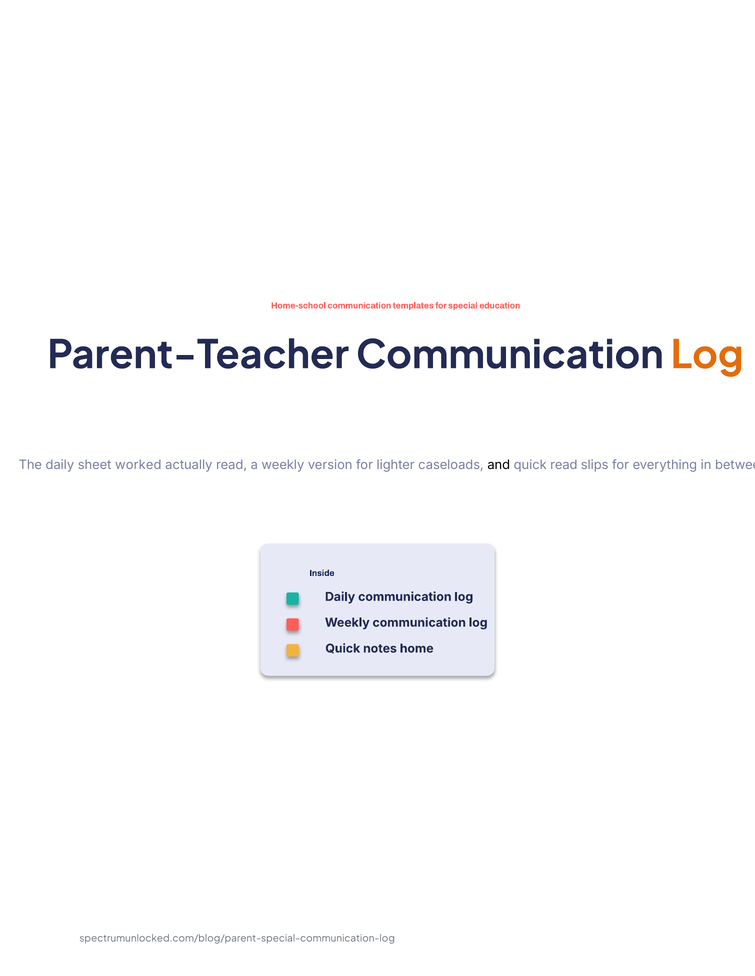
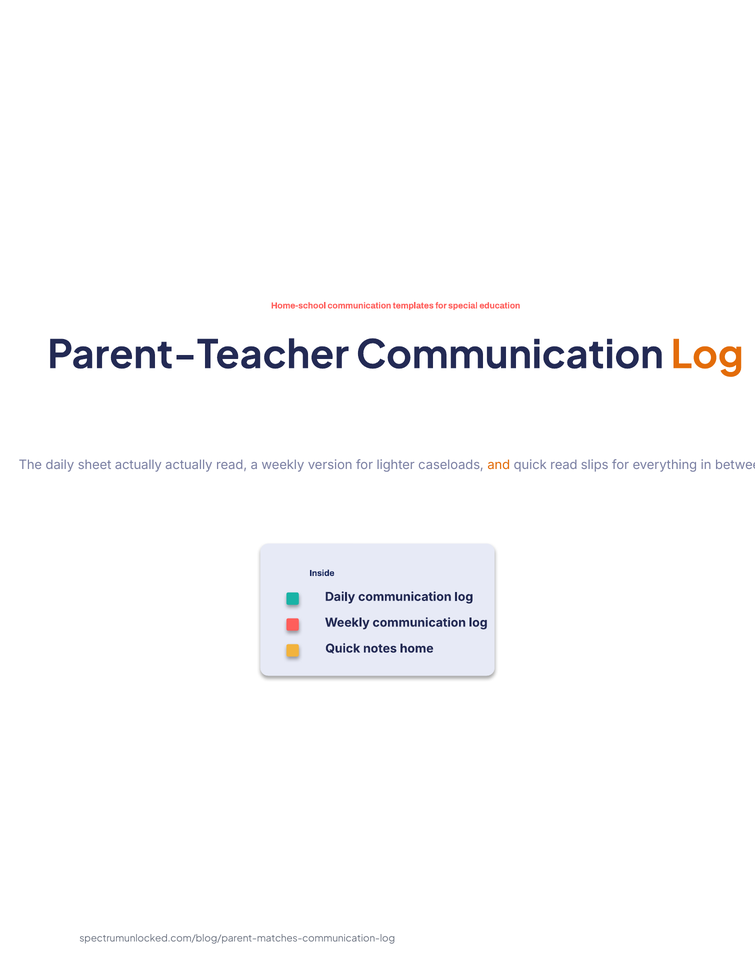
sheet worked: worked -> actually
and colour: black -> orange
spectrumunlocked.com/blog/parent-special-communication-log: spectrumunlocked.com/blog/parent-special-communication-log -> spectrumunlocked.com/blog/parent-matches-communication-log
